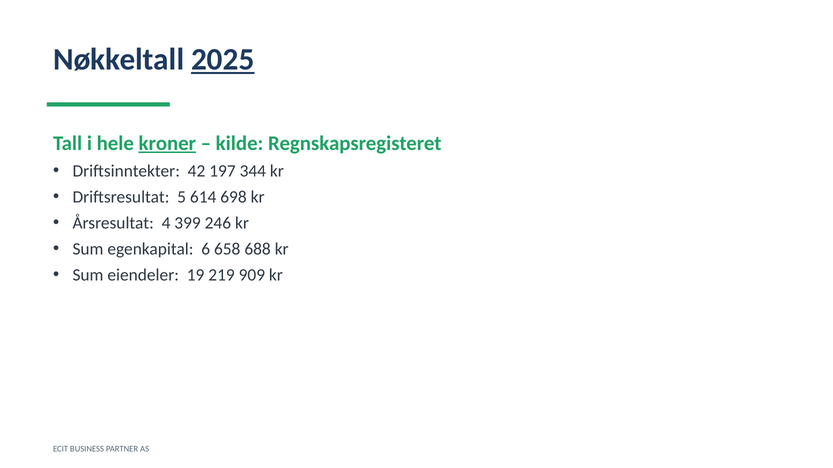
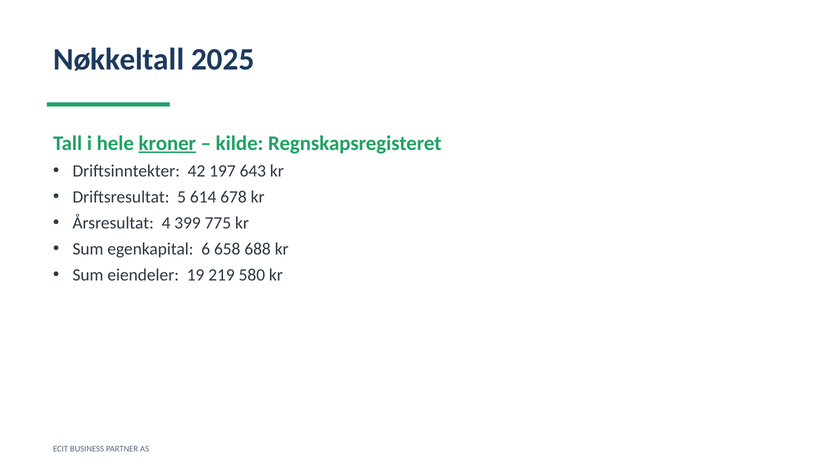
2025 underline: present -> none
344: 344 -> 643
698: 698 -> 678
246: 246 -> 775
909: 909 -> 580
